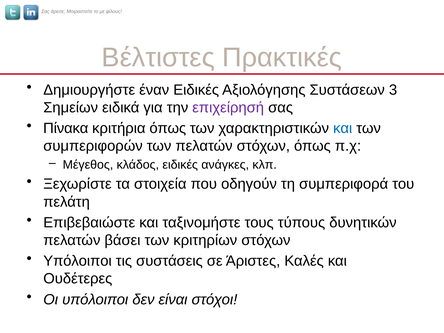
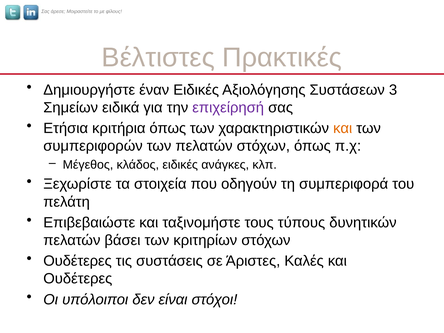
Πίνακα: Πίνακα -> Ετήσια
και at (343, 128) colour: blue -> orange
Υπόλοιποι at (78, 261): Υπόλοιποι -> Ουδέτερες
